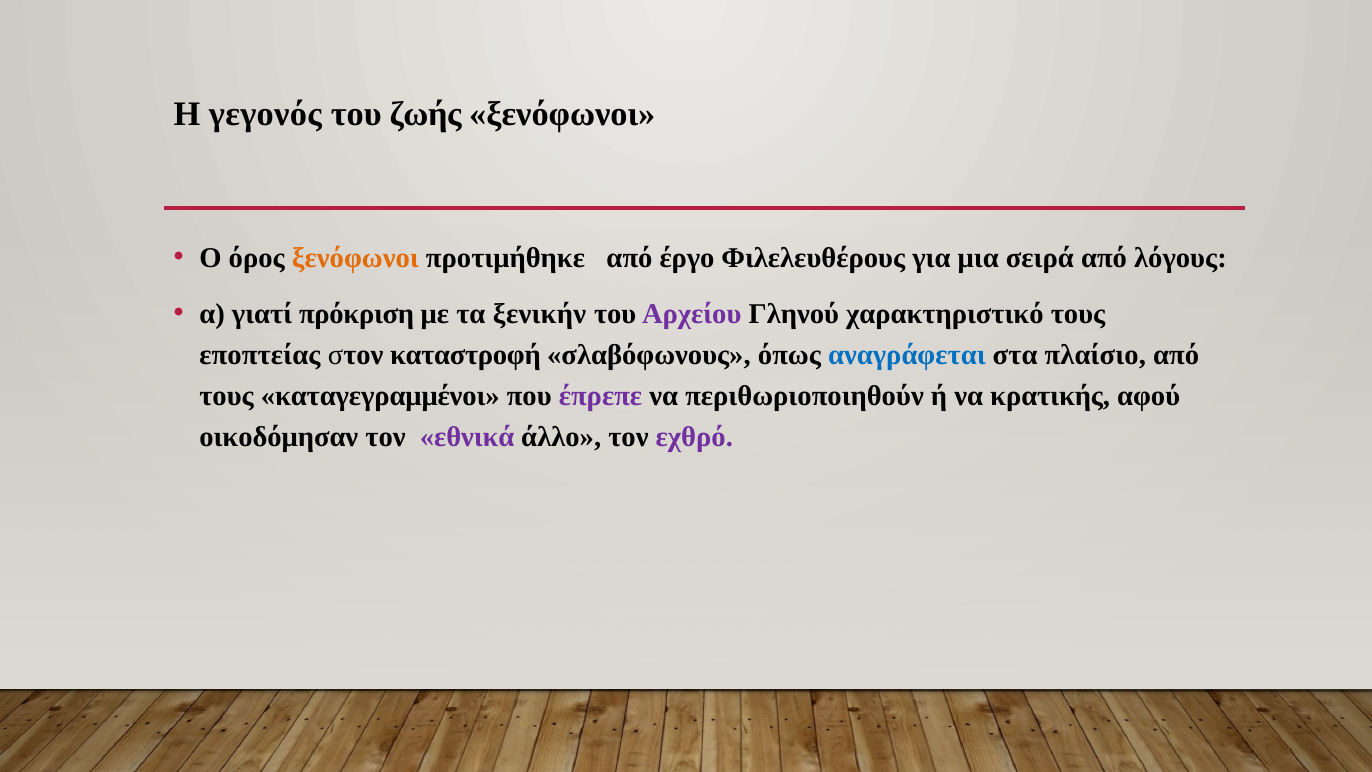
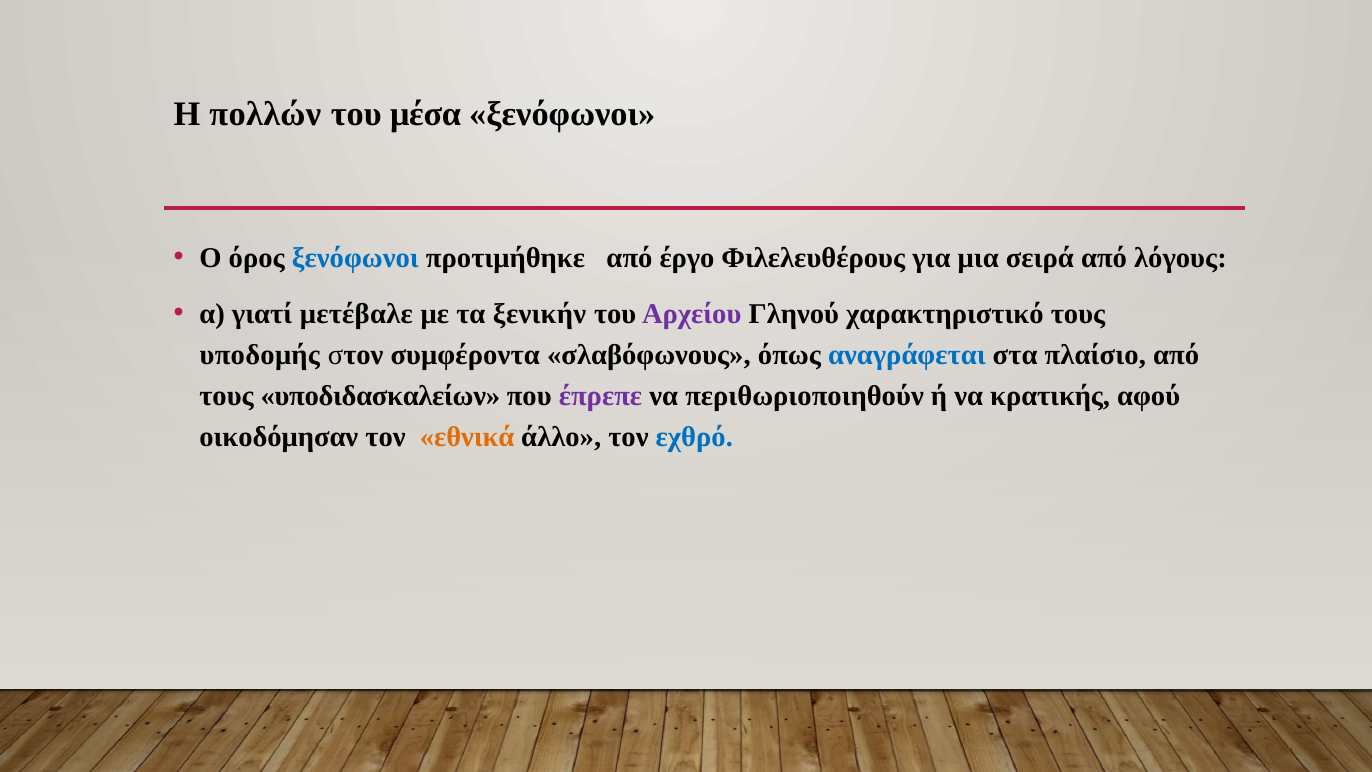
γεγονός: γεγονός -> πολλών
ζωής: ζωής -> μέσα
ξενόφωνοι at (355, 258) colour: orange -> blue
πρόκριση: πρόκριση -> μετέβαλε
εποπτείας: εποπτείας -> υποδομής
καταστροφή: καταστροφή -> συμφέροντα
καταγεγραμμένοι: καταγεγραμμένοι -> υποδιδασκαλείων
εθνικά colour: purple -> orange
εχθρό colour: purple -> blue
